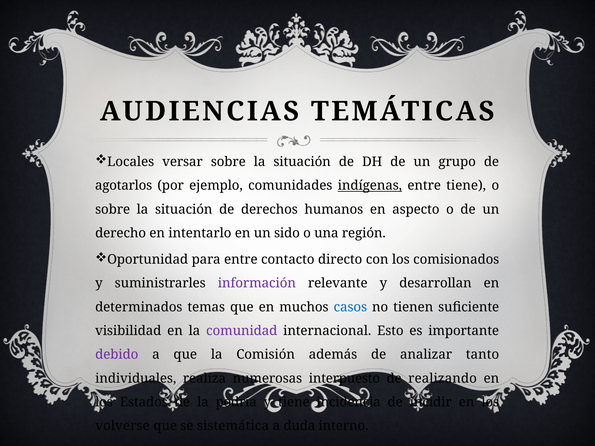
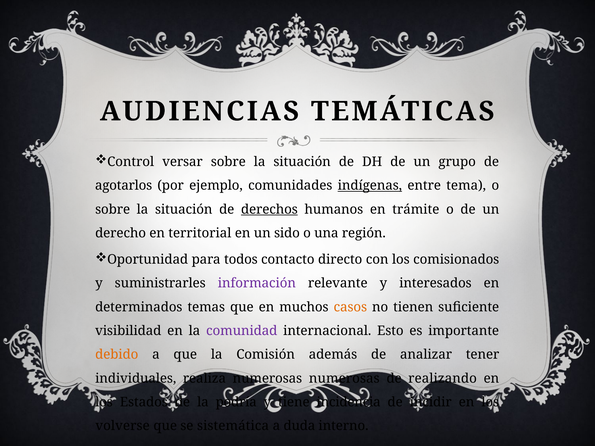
Locales: Locales -> Control
entre tiene: tiene -> tema
derechos underline: none -> present
aspecto: aspecto -> trámite
intentarlo: intentarlo -> territorial
para entre: entre -> todos
desarrollan: desarrollan -> interesados
casos colour: blue -> orange
debido colour: purple -> orange
tanto: tanto -> tener
numerosas interpuesto: interpuesto -> numerosas
